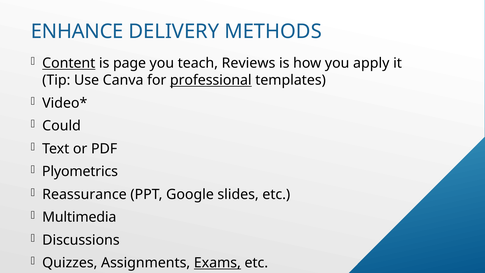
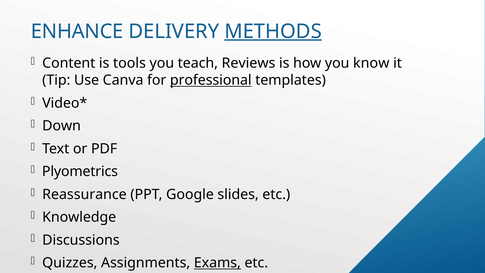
METHODS underline: none -> present
Content underline: present -> none
page: page -> tools
apply: apply -> know
Could: Could -> Down
Multimedia: Multimedia -> Knowledge
